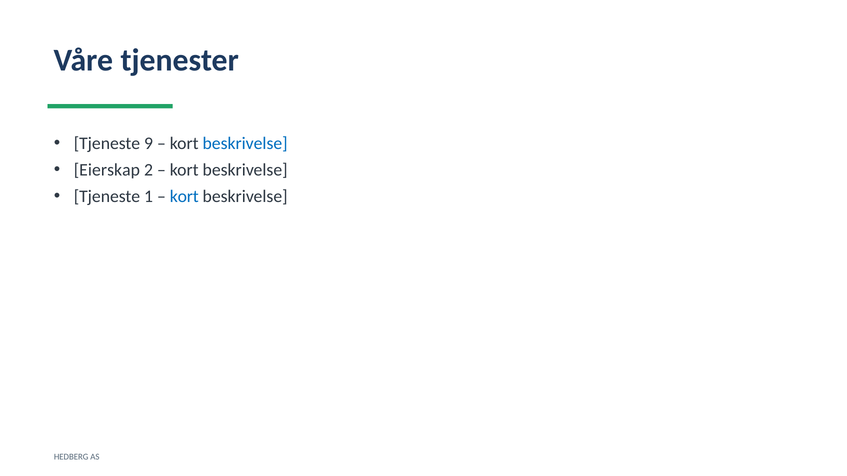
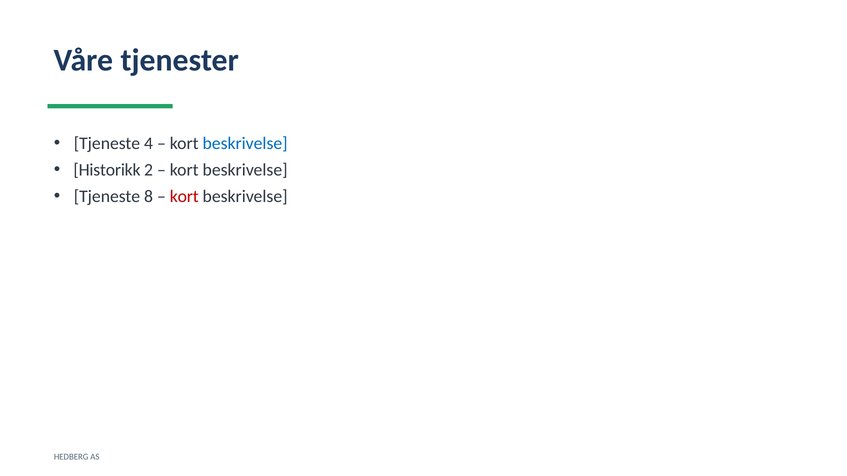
9: 9 -> 4
Eierskap: Eierskap -> Historikk
1: 1 -> 8
kort at (184, 196) colour: blue -> red
